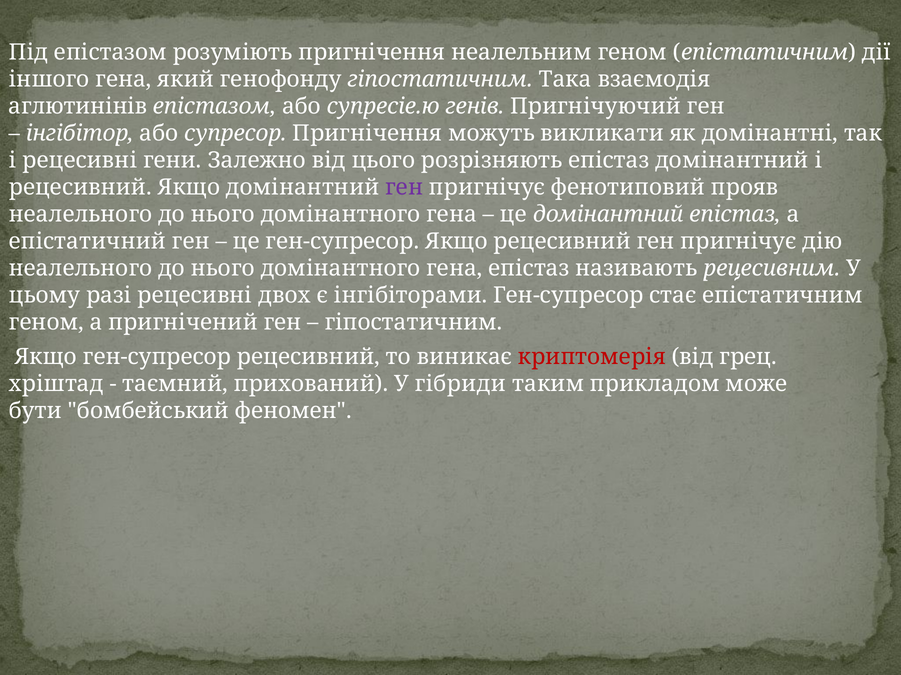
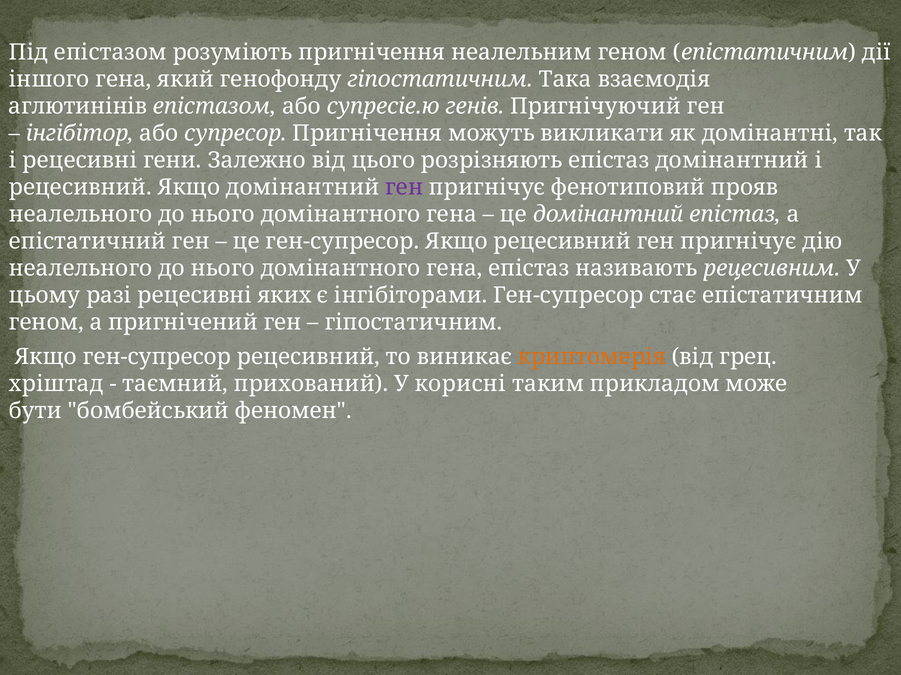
двох: двох -> яких
криптомерія colour: red -> orange
гібриди: гібриди -> корисні
